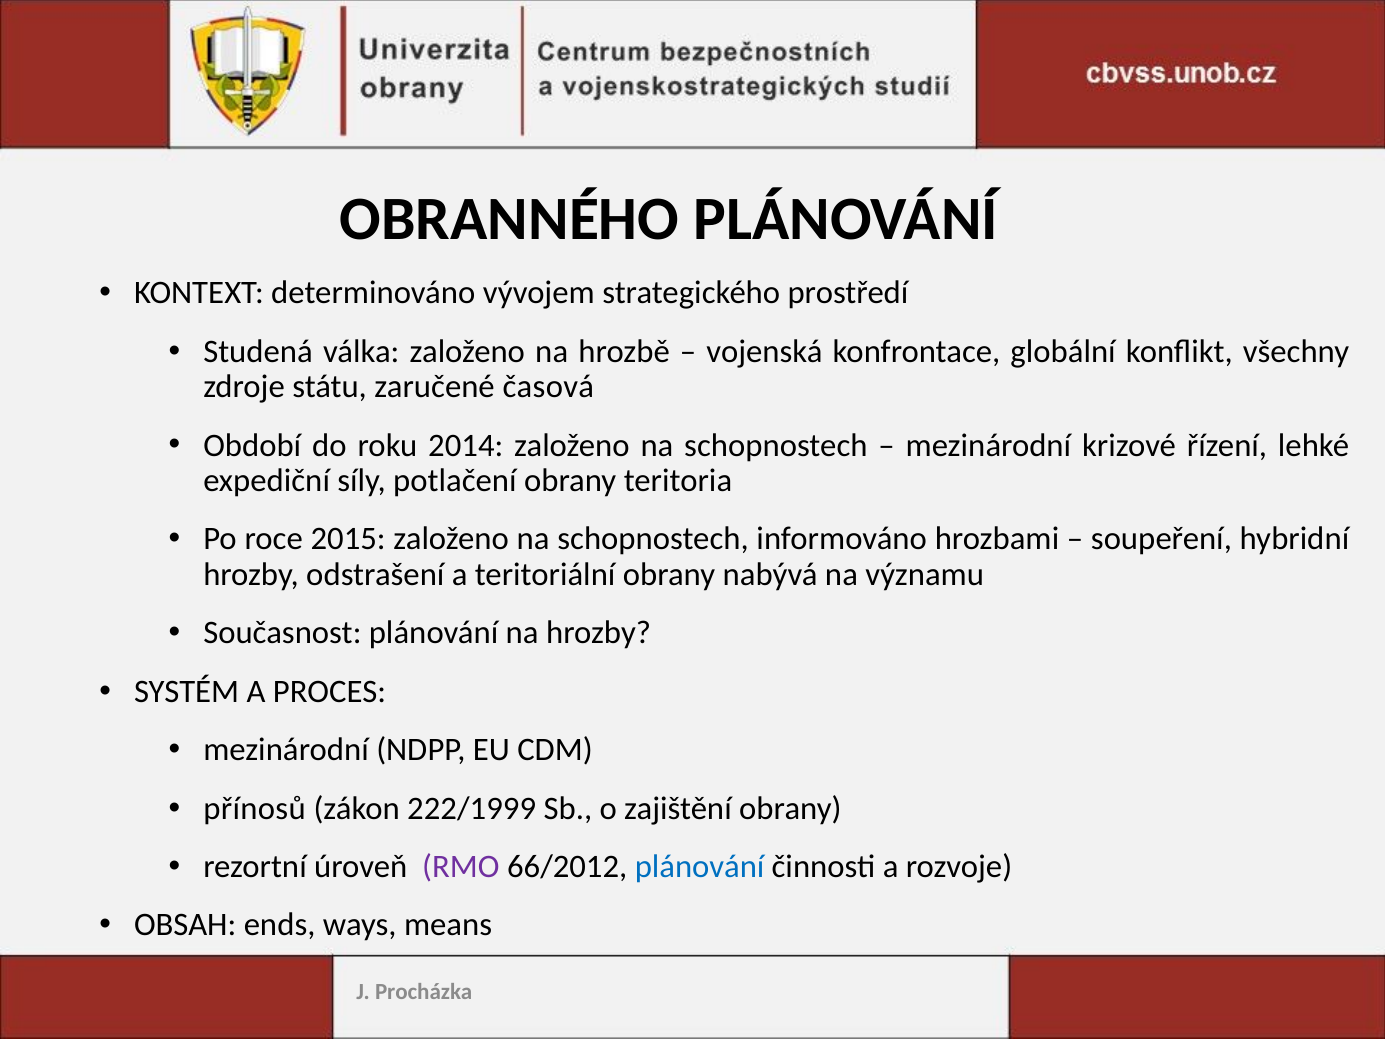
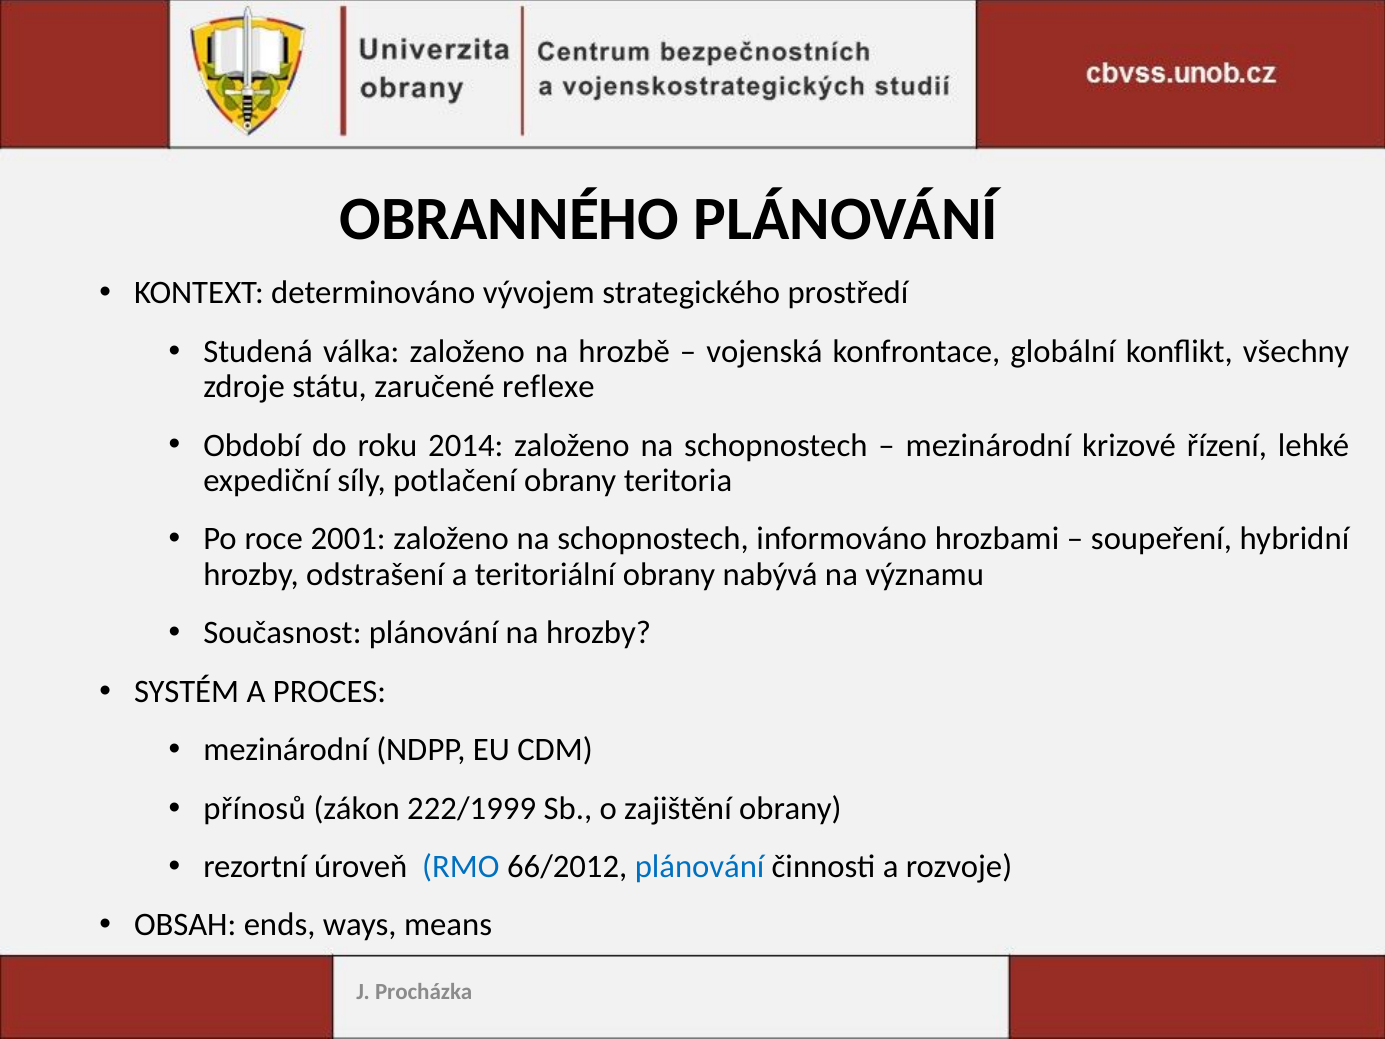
časová: časová -> reflexe
2015: 2015 -> 2001
RMO colour: purple -> blue
